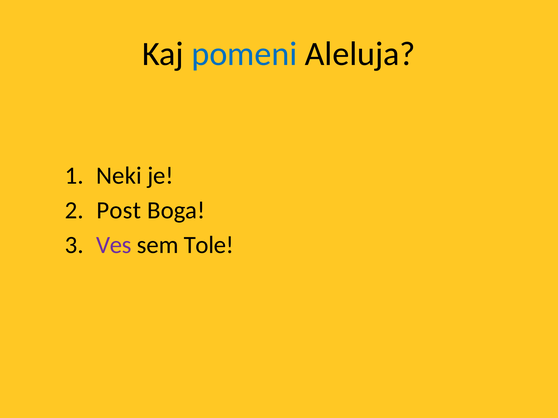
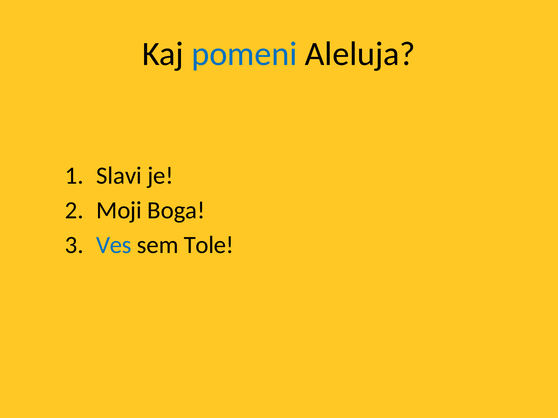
Neki: Neki -> Slavi
Post: Post -> Moji
Ves colour: purple -> blue
